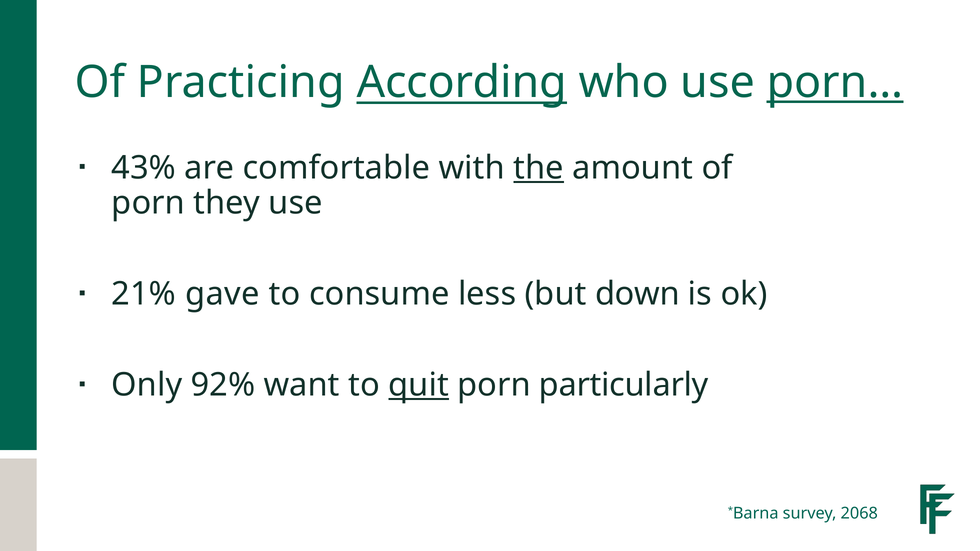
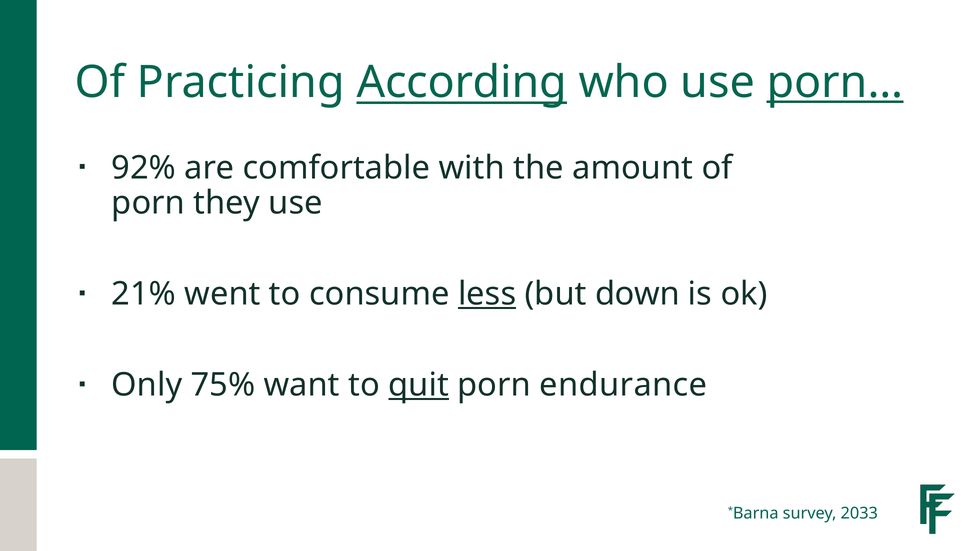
43%: 43% -> 92%
the underline: present -> none
gave: gave -> went
less underline: none -> present
92%: 92% -> 75%
particularly: particularly -> endurance
2068: 2068 -> 2033
